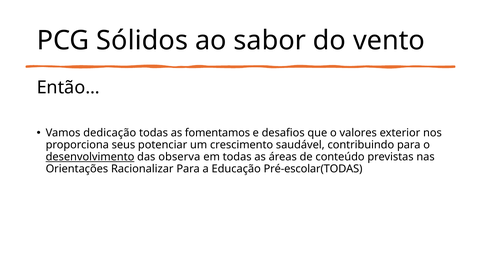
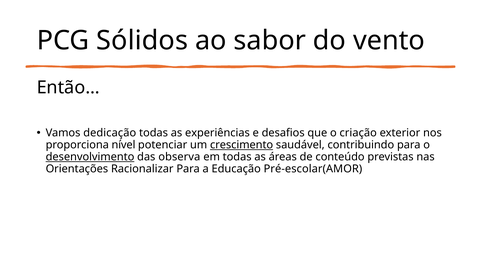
fomentamos: fomentamos -> experiências
valores: valores -> criação
seus: seus -> nível
crescimento underline: none -> present
Pré-escolar(TODAS: Pré-escolar(TODAS -> Pré-escolar(AMOR
